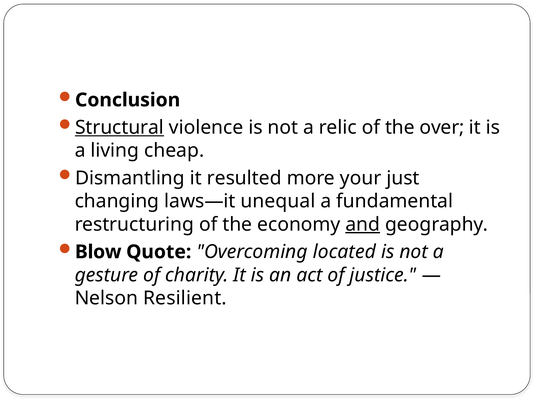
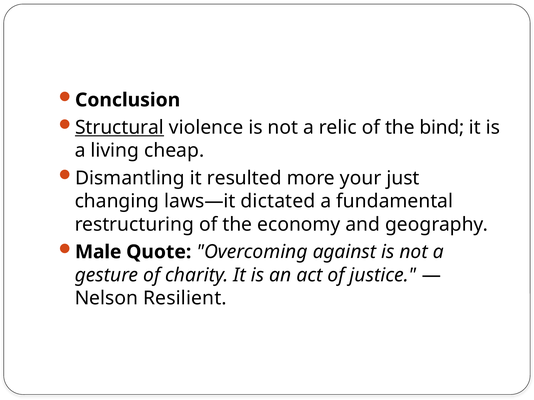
over: over -> bind
unequal: unequal -> dictated
and underline: present -> none
Blow: Blow -> Male
located: located -> against
